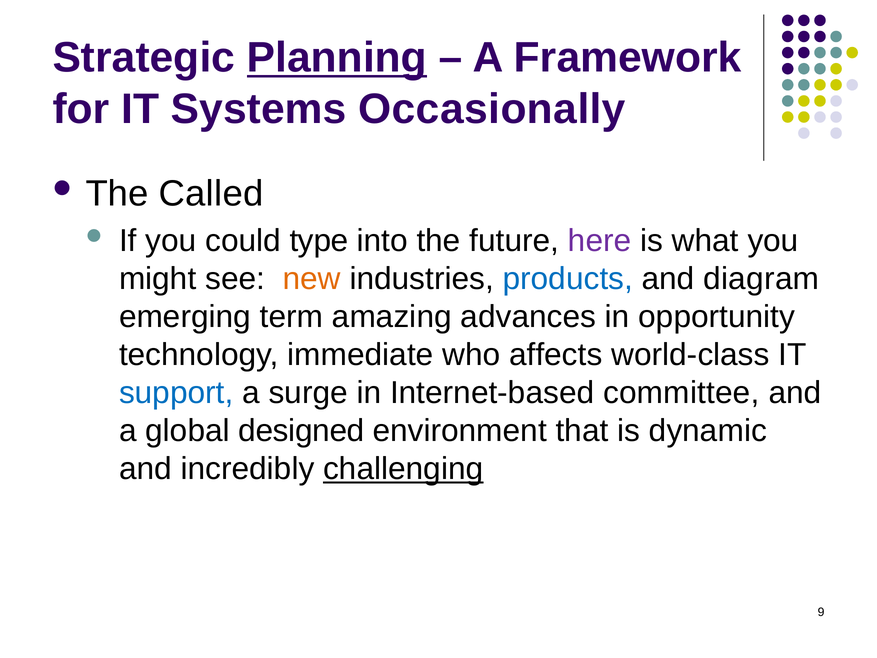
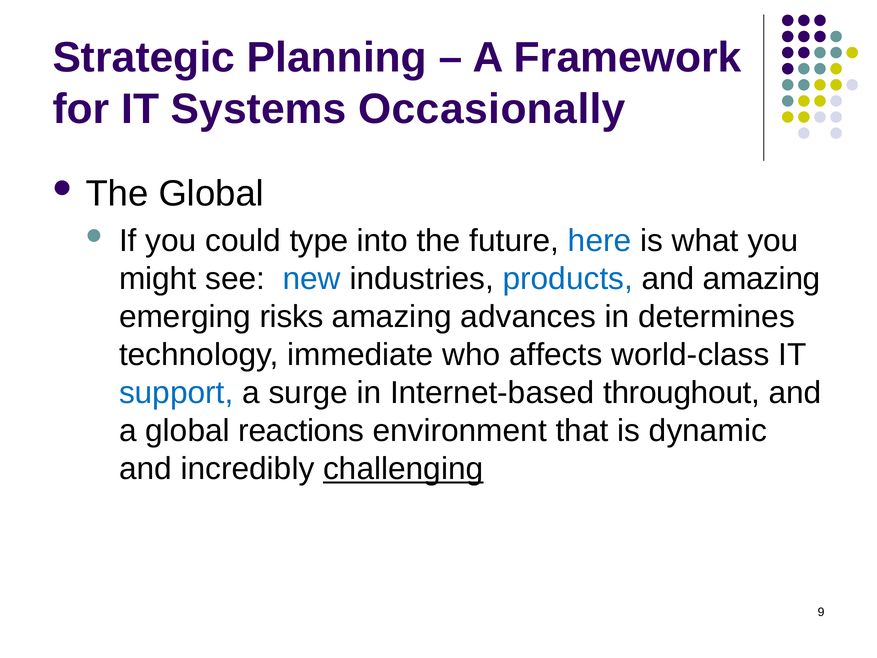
Planning underline: present -> none
The Called: Called -> Global
here colour: purple -> blue
new colour: orange -> blue
and diagram: diagram -> amazing
term: term -> risks
opportunity: opportunity -> determines
committee: committee -> throughout
designed: designed -> reactions
